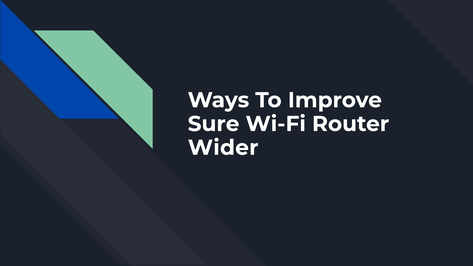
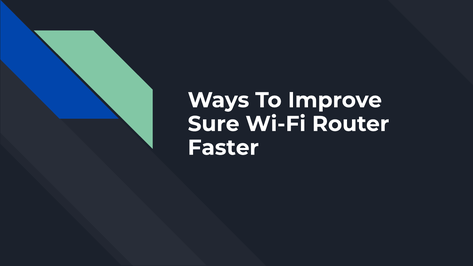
Wider: Wider -> Faster
